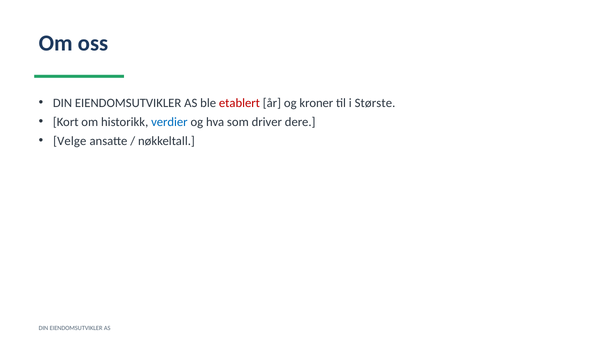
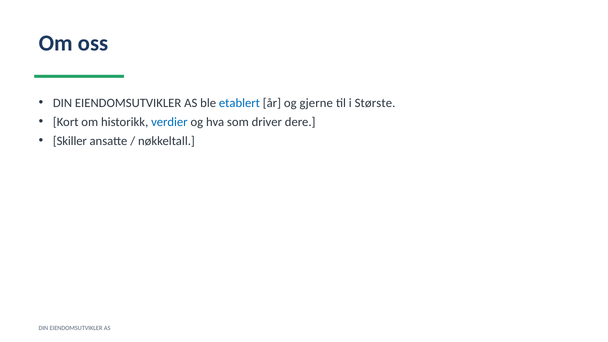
etablert colour: red -> blue
kroner: kroner -> gjerne
Velge: Velge -> Skiller
